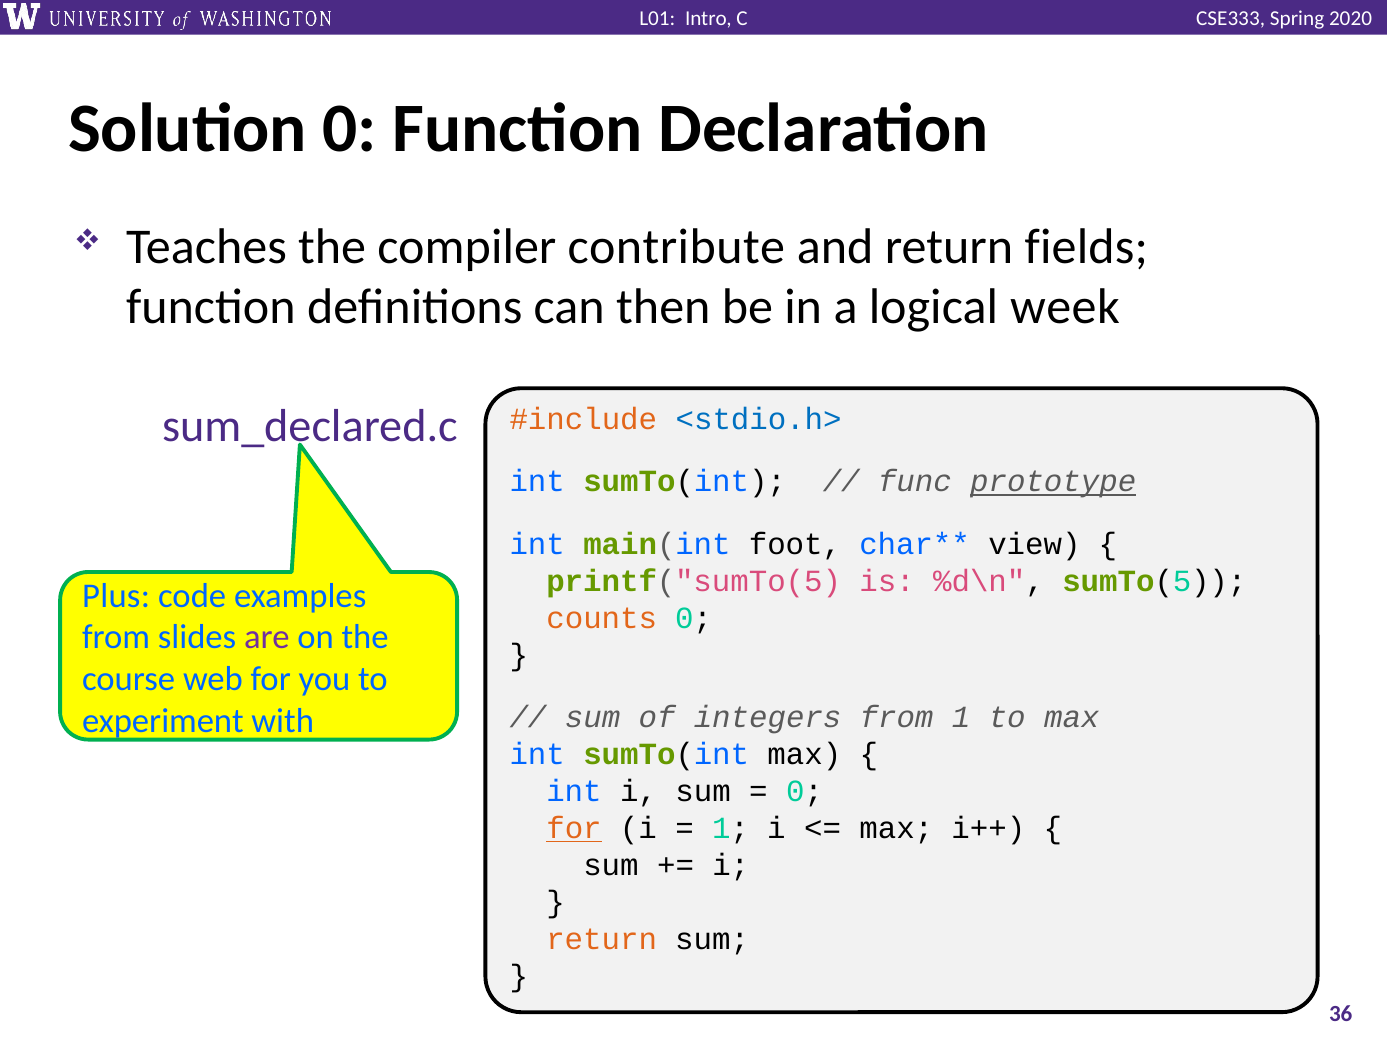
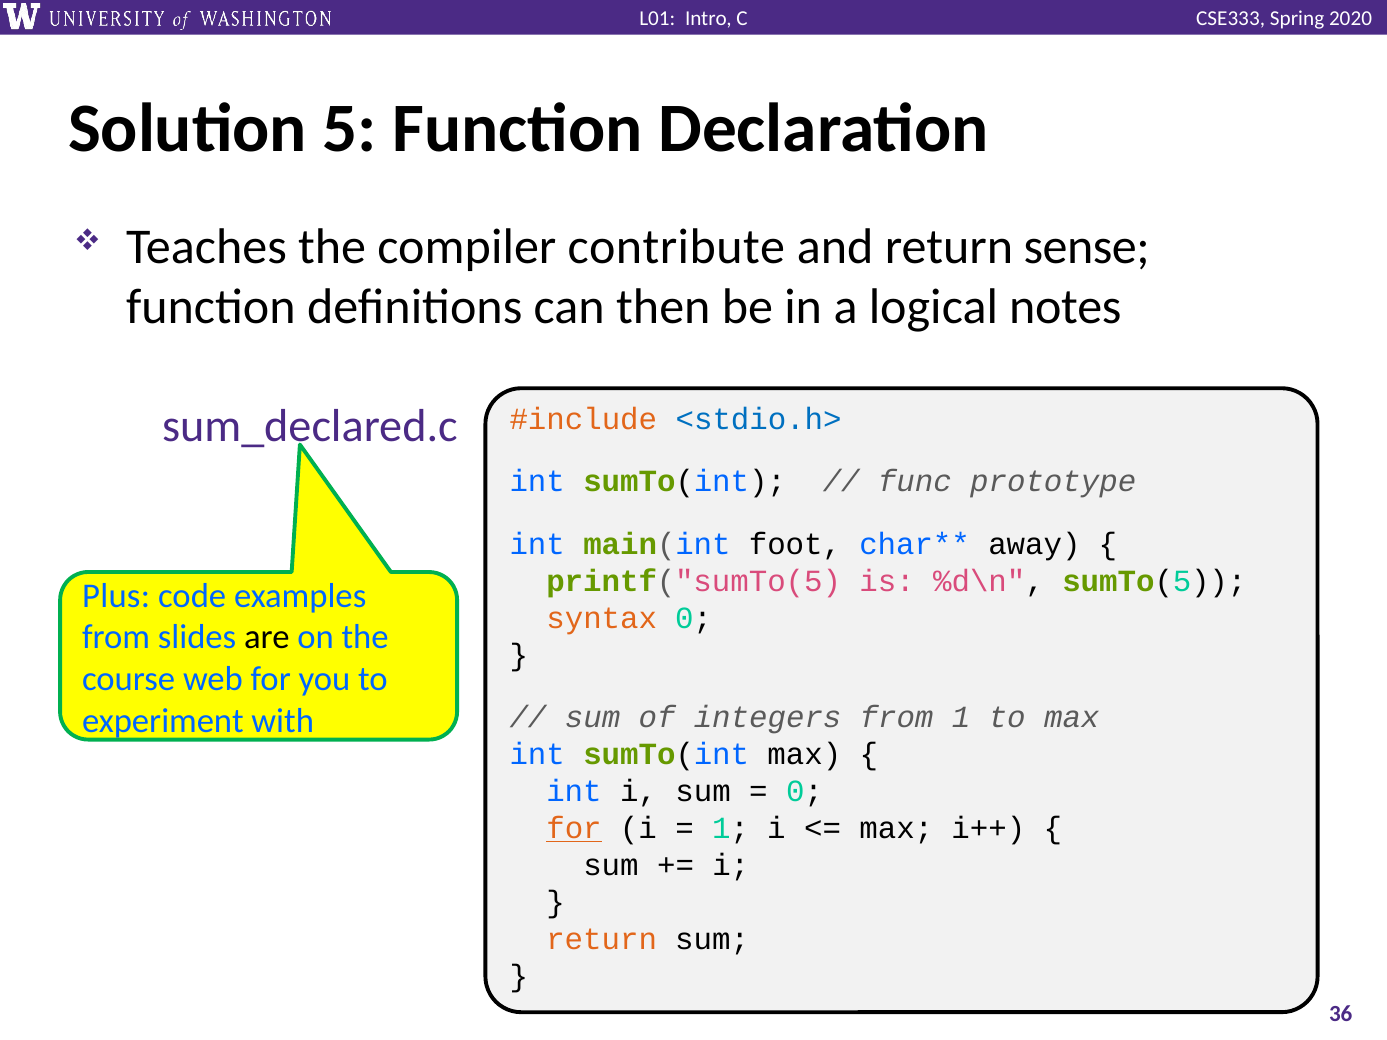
Solution 0: 0 -> 5
fields: fields -> sense
week: week -> notes
prototype underline: present -> none
view: view -> away
counts: counts -> syntax
are colour: purple -> black
